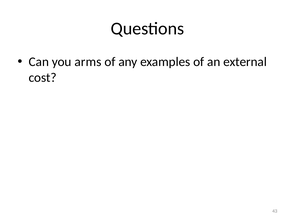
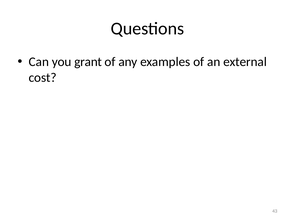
arms: arms -> grant
